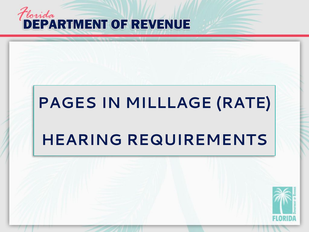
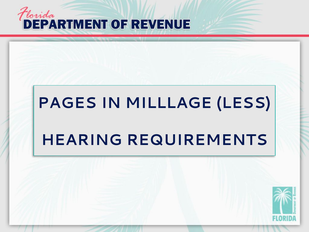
RATE: RATE -> LESS
